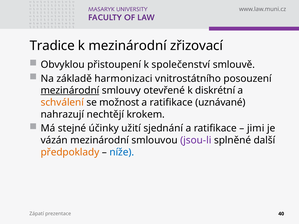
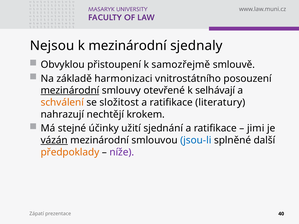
Tradice: Tradice -> Nejsou
zřizovací: zřizovací -> sjednaly
společenství: společenství -> samozřejmě
diskrétní: diskrétní -> selhávají
možnost: možnost -> složitost
uznávané: uznávané -> literatury
vázán underline: none -> present
jsou-li colour: purple -> blue
níže colour: blue -> purple
